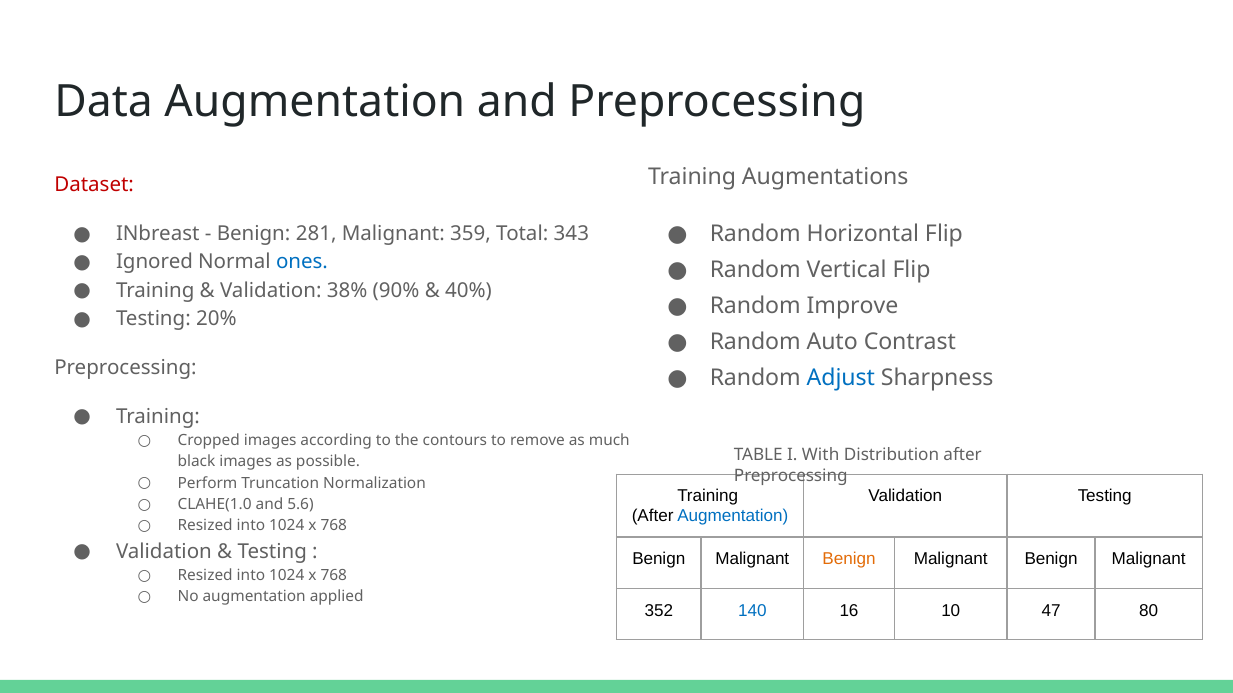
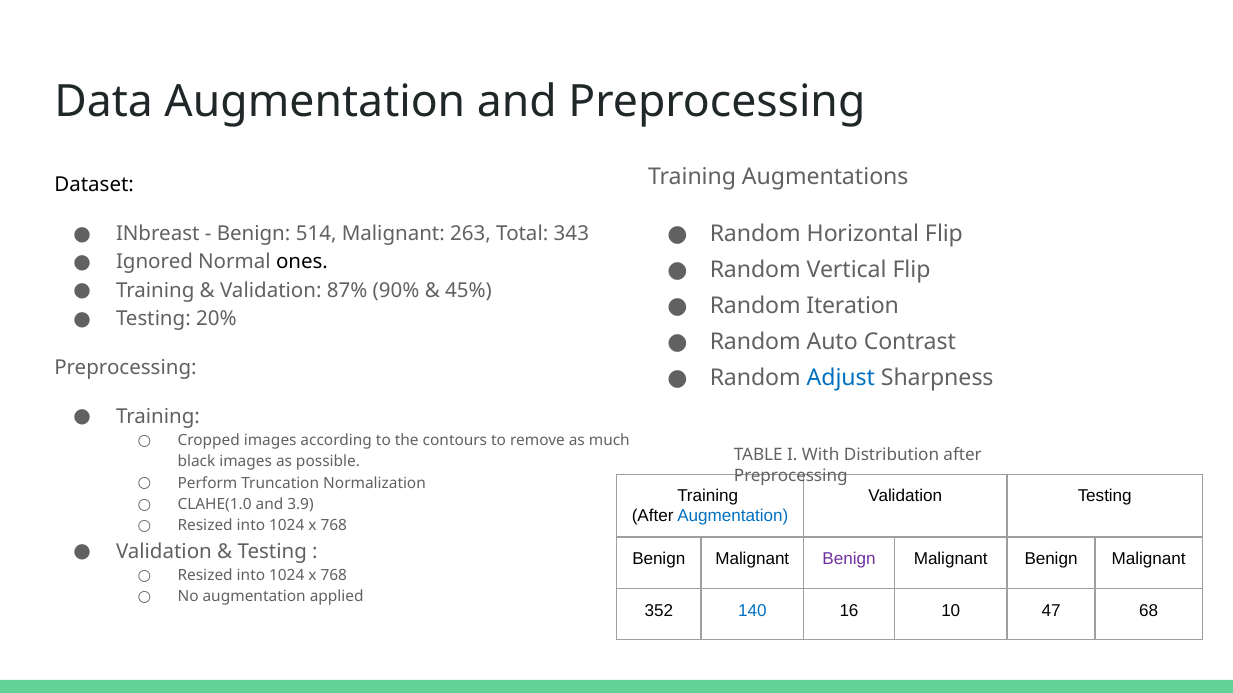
Dataset colour: red -> black
281: 281 -> 514
359: 359 -> 263
ones colour: blue -> black
38%: 38% -> 87%
40%: 40% -> 45%
Improve: Improve -> Iteration
5.6: 5.6 -> 3.9
Benign at (849, 560) colour: orange -> purple
80: 80 -> 68
